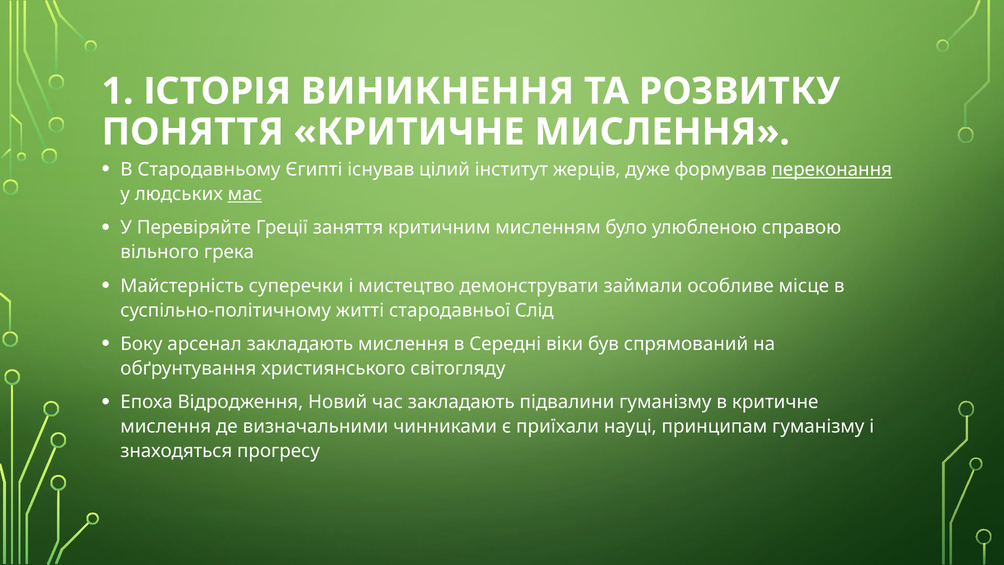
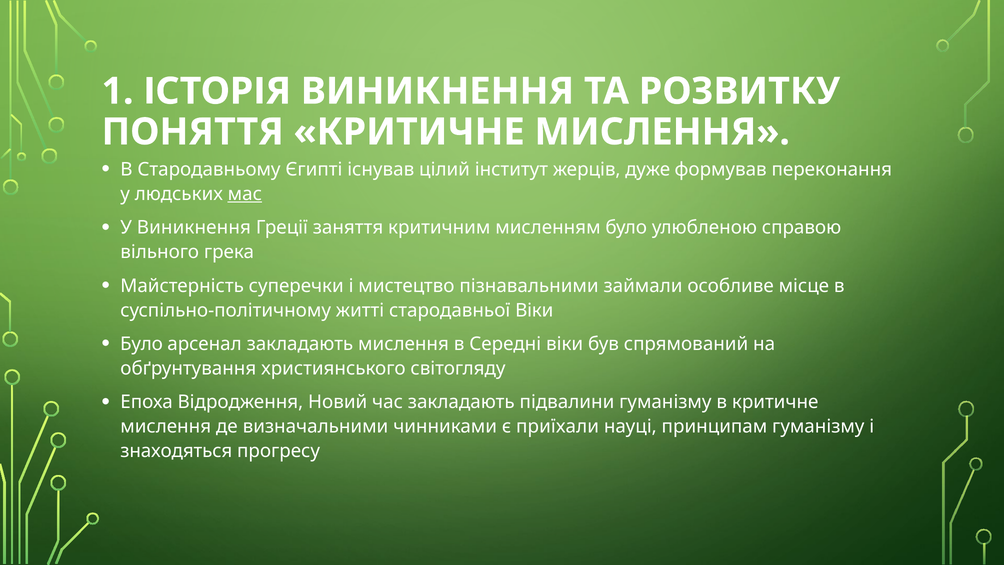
переконання underline: present -> none
У Перевіряйте: Перевіряйте -> Виникнення
демонструвати: демонструвати -> пізнавальними
стародавньої Слід: Слід -> Віки
Боку at (141, 344): Боку -> Було
